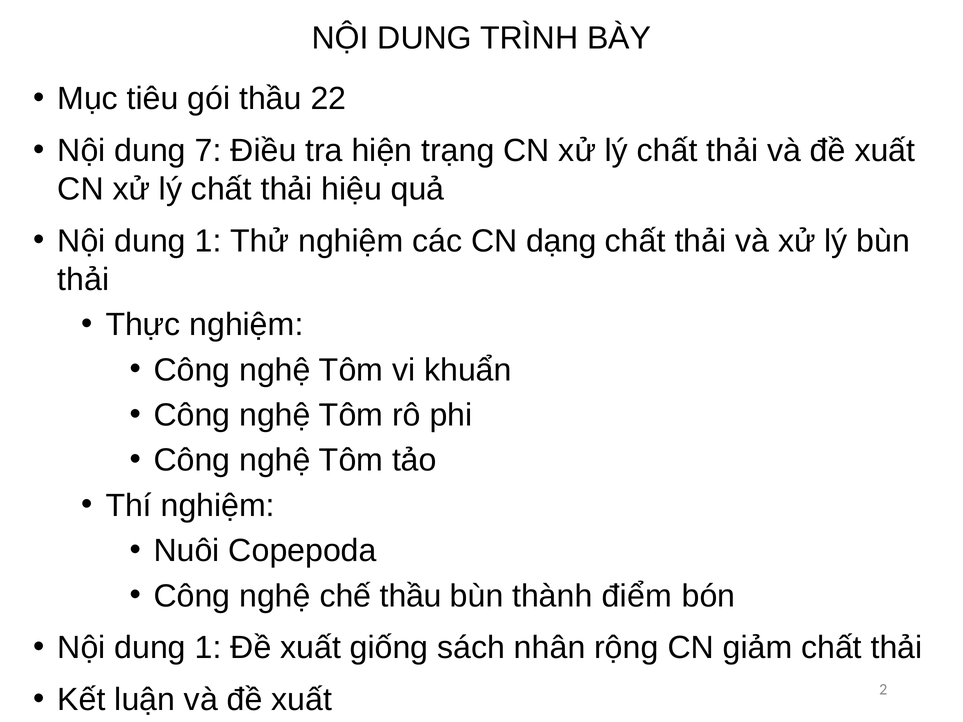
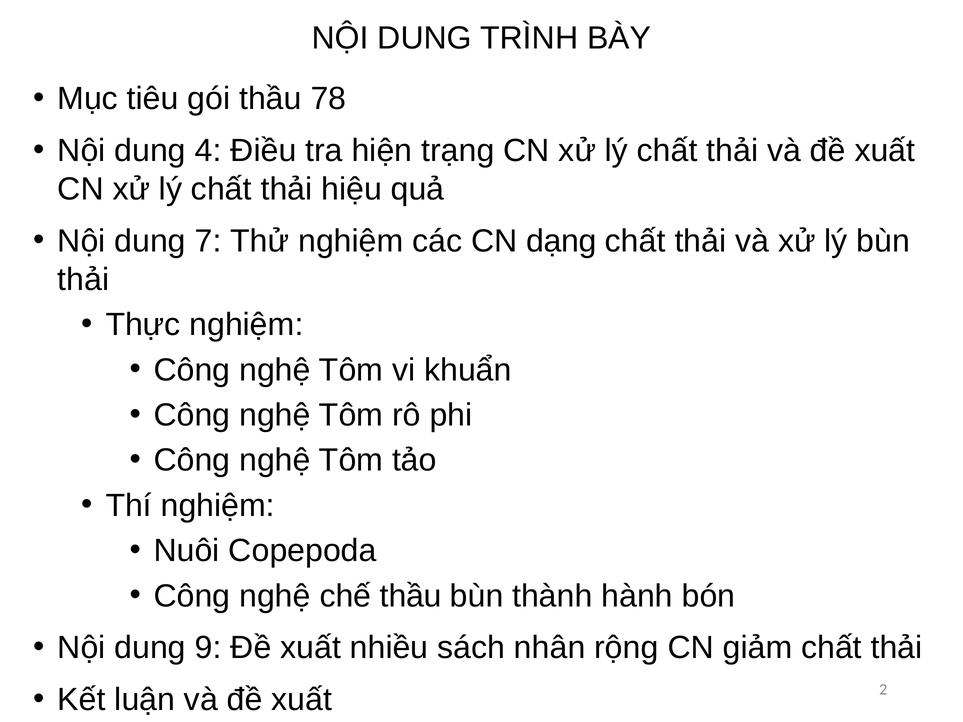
22: 22 -> 78
7: 7 -> 4
1 at (208, 241): 1 -> 7
điểm: điểm -> hành
1 at (208, 648): 1 -> 9
giống: giống -> nhiều
